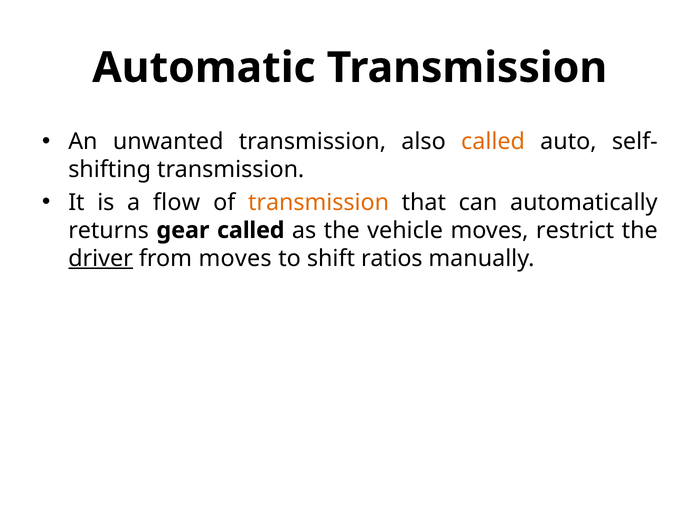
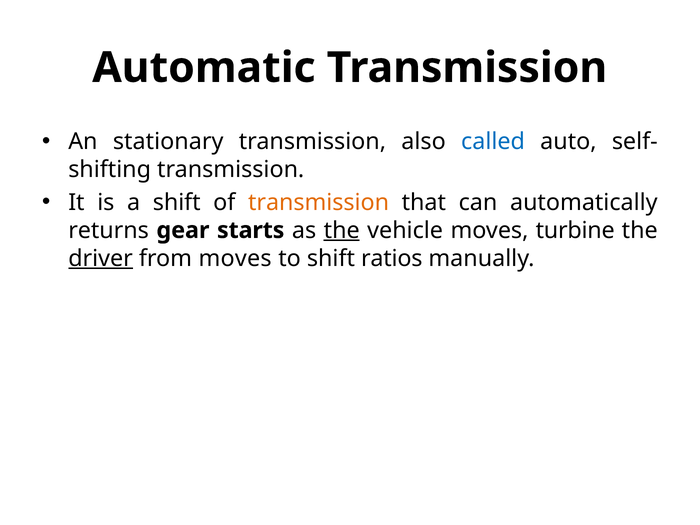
unwanted: unwanted -> stationary
called at (493, 142) colour: orange -> blue
a flow: flow -> shift
gear called: called -> starts
the at (342, 230) underline: none -> present
restrict: restrict -> turbine
